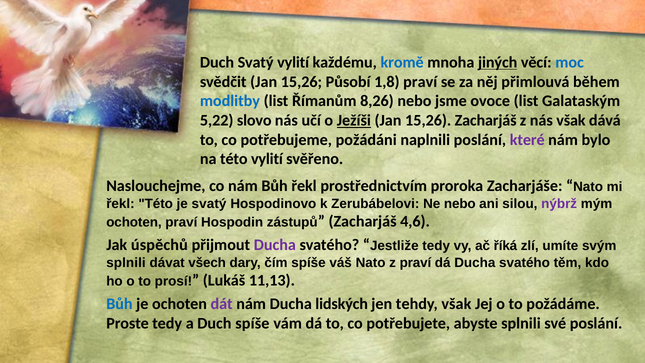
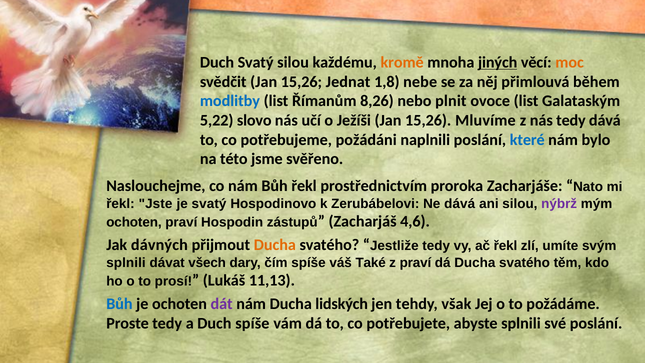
Svatý vylití: vylití -> silou
kromě colour: blue -> orange
moc colour: blue -> orange
Působí: Působí -> Jednat
1,8 praví: praví -> nebe
jsme: jsme -> plnit
Ježíši underline: present -> none
15,26 Zacharjáš: Zacharjáš -> Mluvíme
nás však: však -> tedy
které colour: purple -> blue
této vylití: vylití -> jsme
řekl Této: Této -> Jste
Ne nebo: nebo -> dává
úspěchů: úspěchů -> dávných
Ducha at (275, 245) colour: purple -> orange
ač říká: říká -> řekl
váš Nato: Nato -> Také
